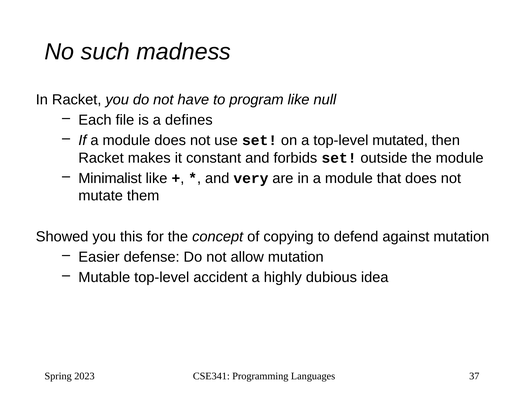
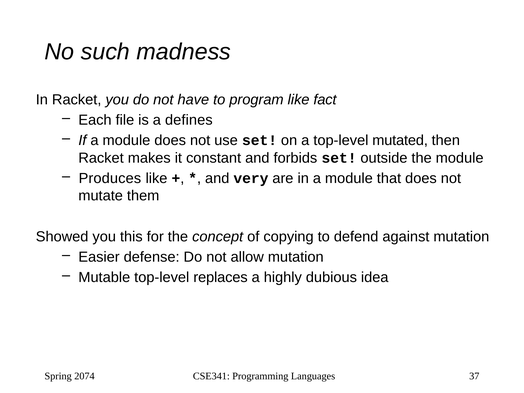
null: null -> fact
Minimalist: Minimalist -> Produces
accident: accident -> replaces
2023: 2023 -> 2074
